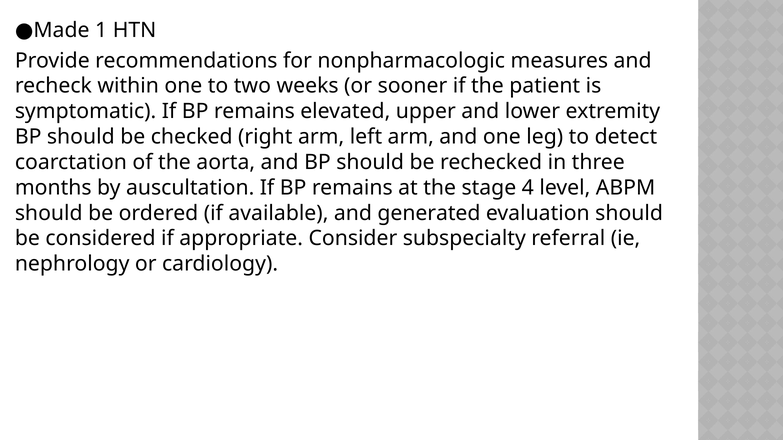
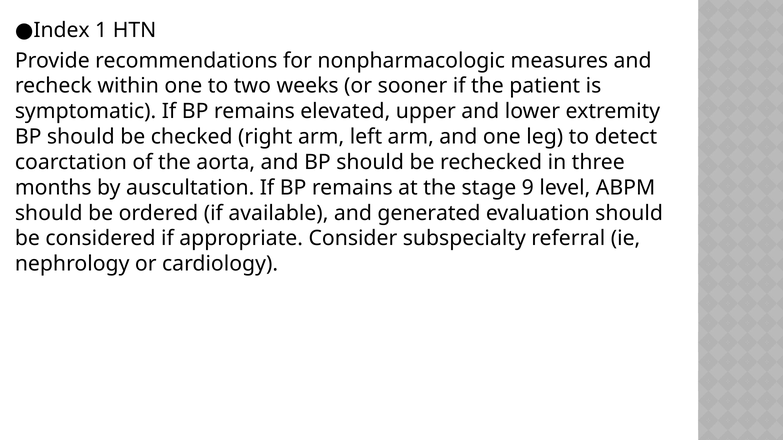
Made: Made -> Index
4: 4 -> 9
